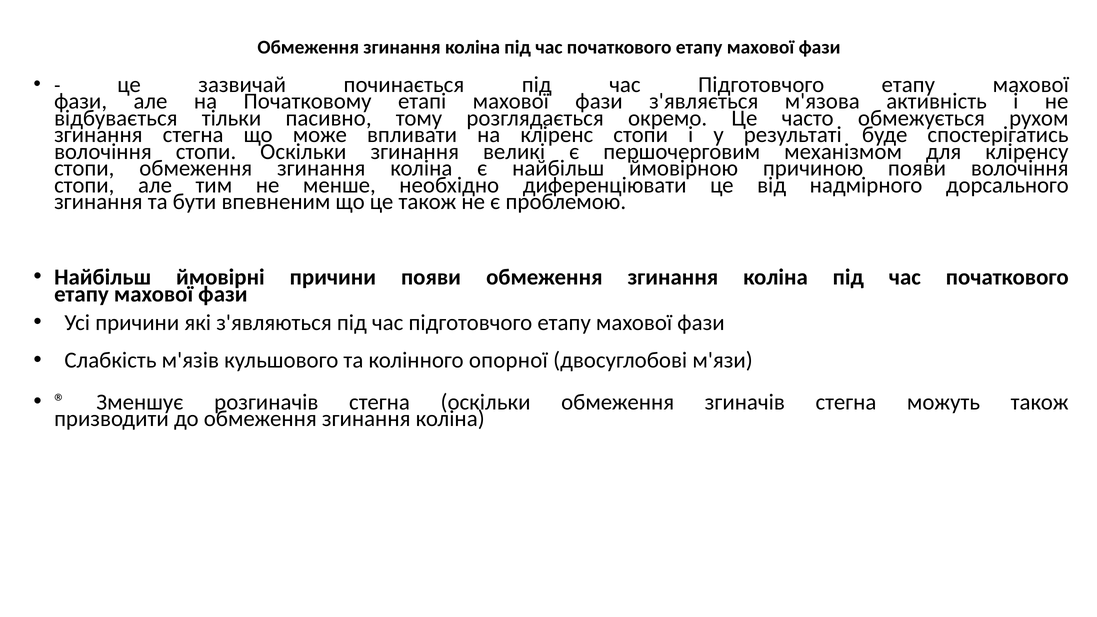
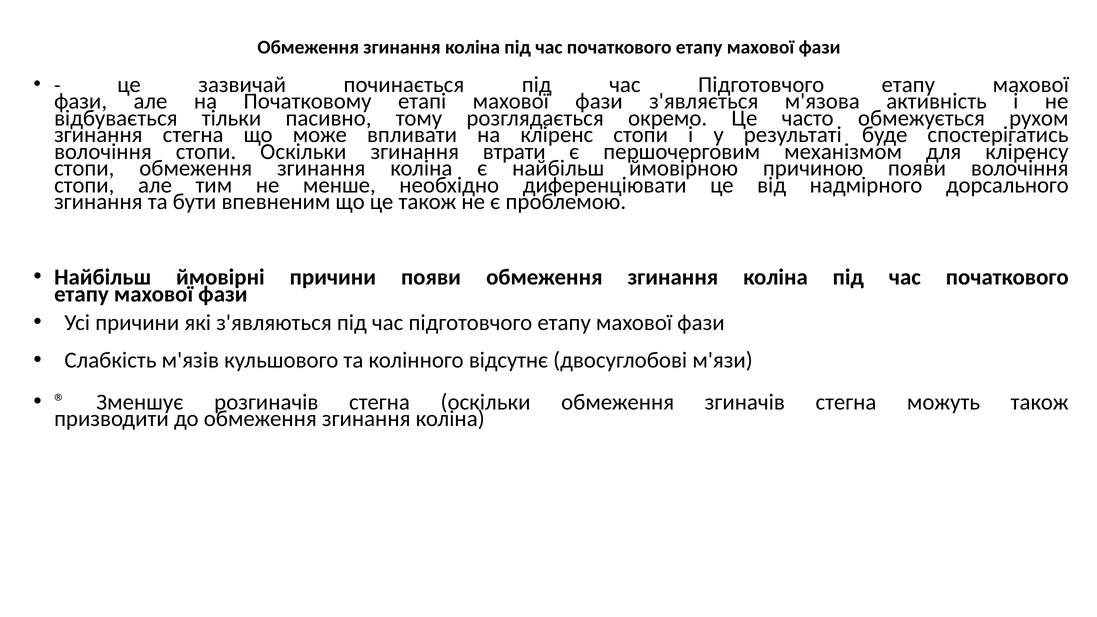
великі: великі -> втрати
опорної: опорної -> відсутнє
